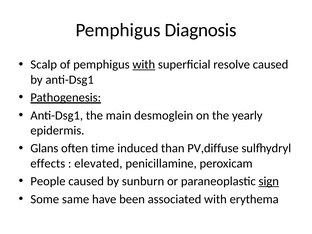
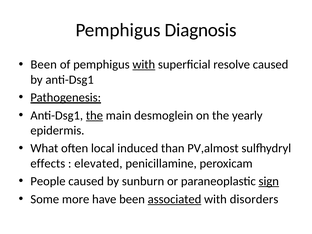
Scalp at (44, 65): Scalp -> Been
the at (94, 115) underline: none -> present
Glans: Glans -> What
time: time -> local
PV,diffuse: PV,diffuse -> PV,almost
same: same -> more
associated underline: none -> present
erythema: erythema -> disorders
